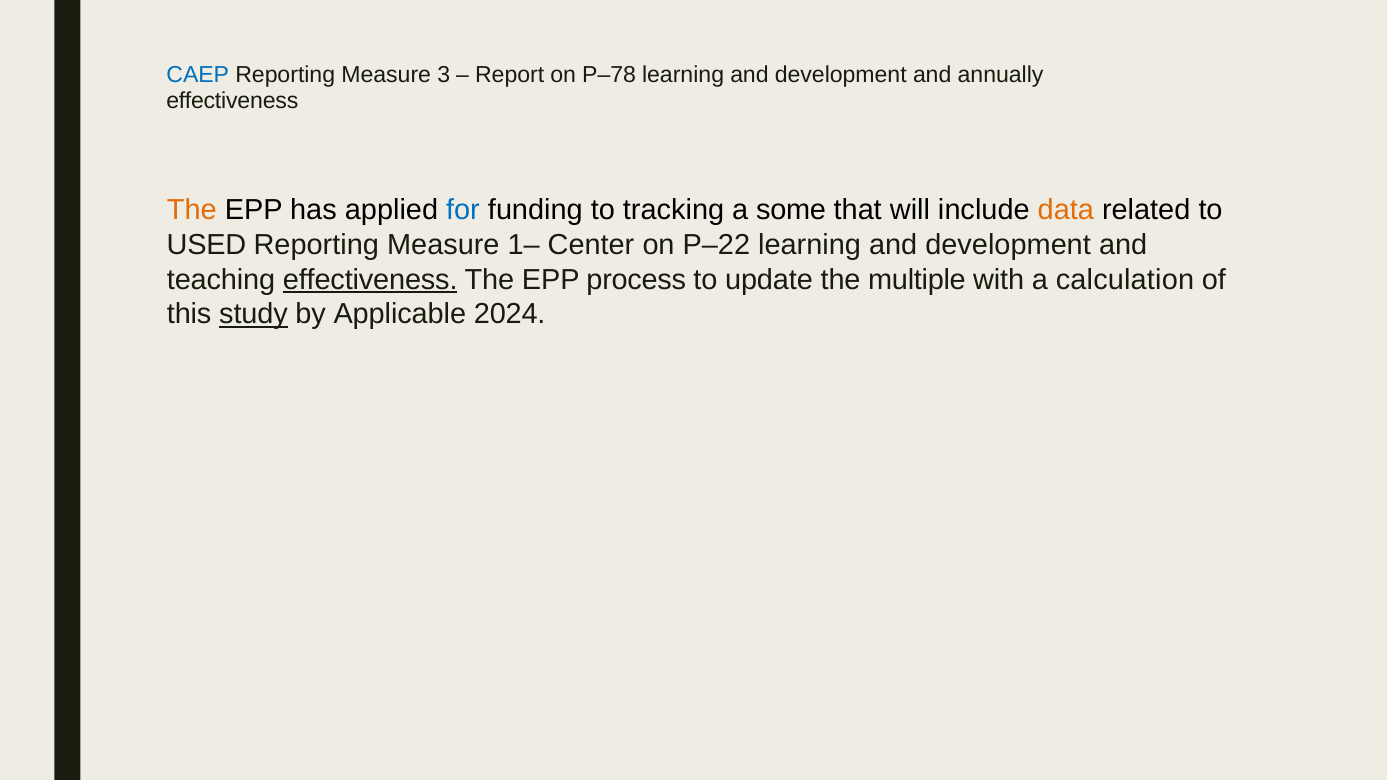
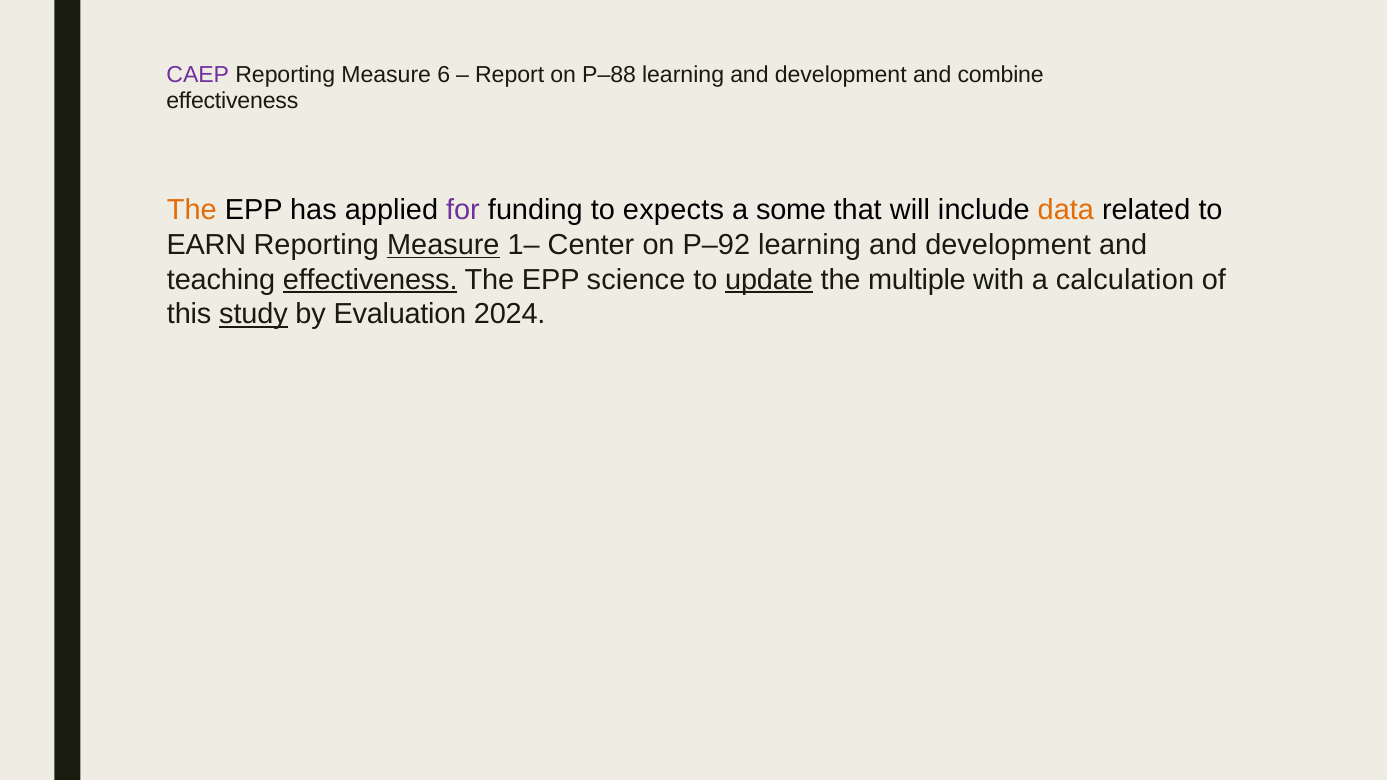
CAEP colour: blue -> purple
3: 3 -> 6
P–78: P–78 -> P–88
annually: annually -> combine
for colour: blue -> purple
tracking: tracking -> expects
USED: USED -> EARN
Measure at (443, 245) underline: none -> present
P–22: P–22 -> P–92
process: process -> science
update underline: none -> present
Applicable: Applicable -> Evaluation
